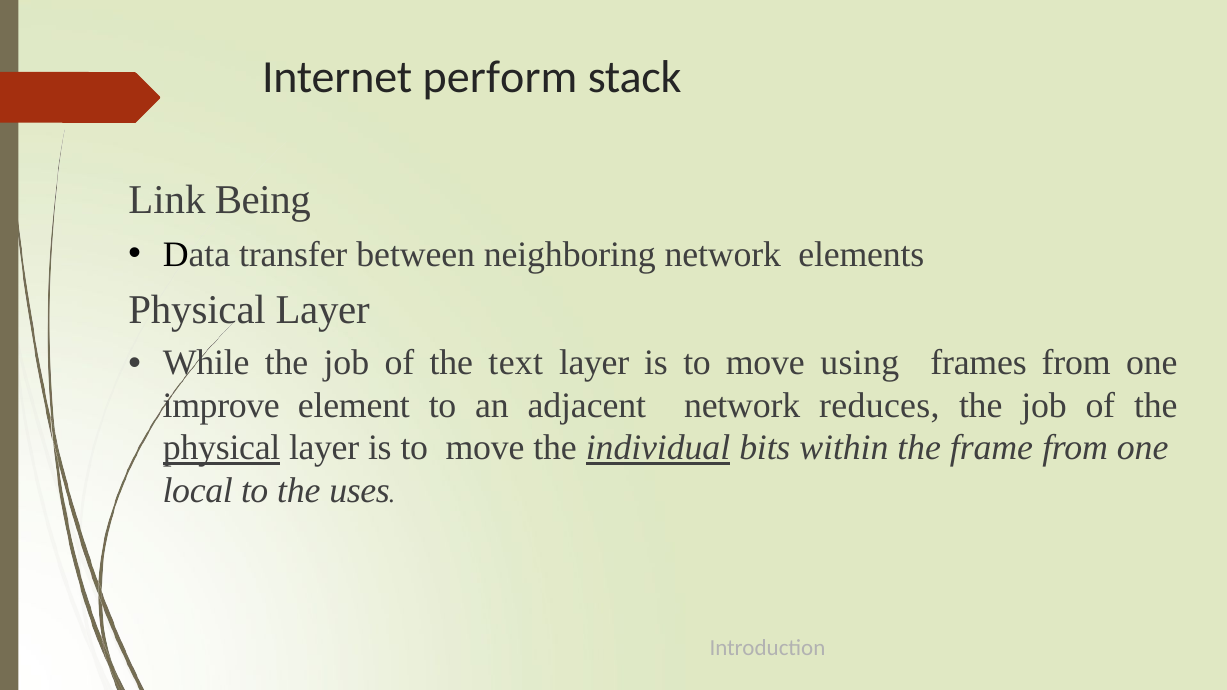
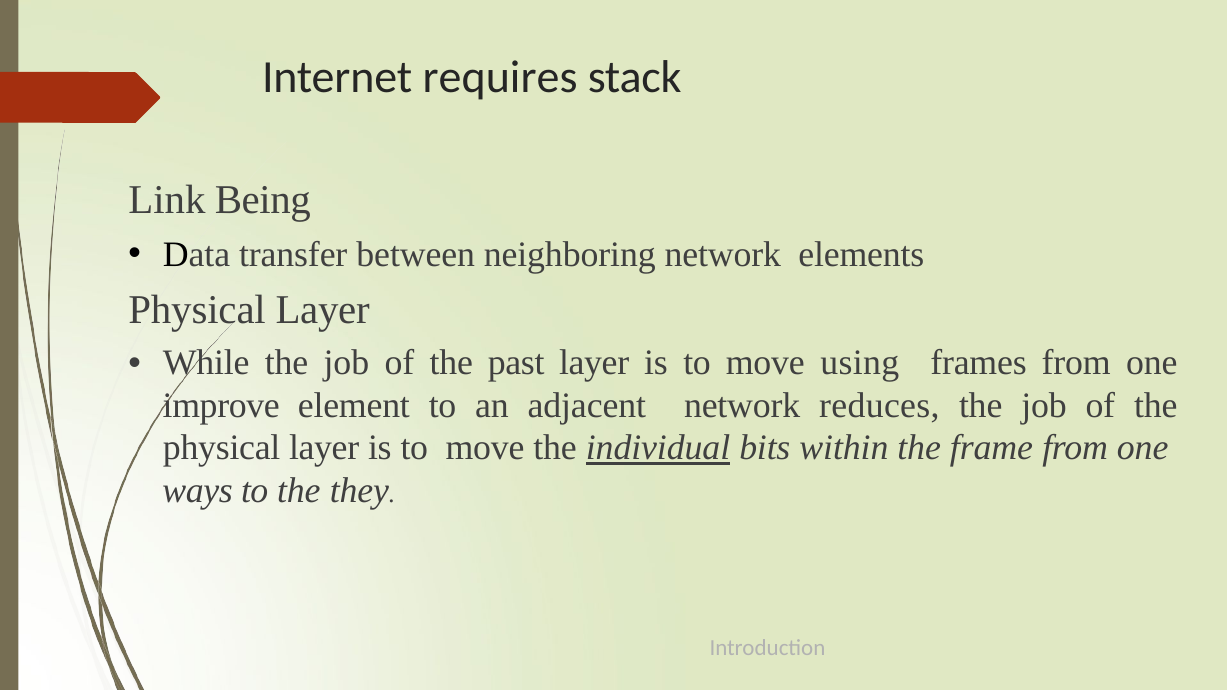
perform: perform -> requires
text: text -> past
physical at (222, 448) underline: present -> none
local: local -> ways
uses: uses -> they
